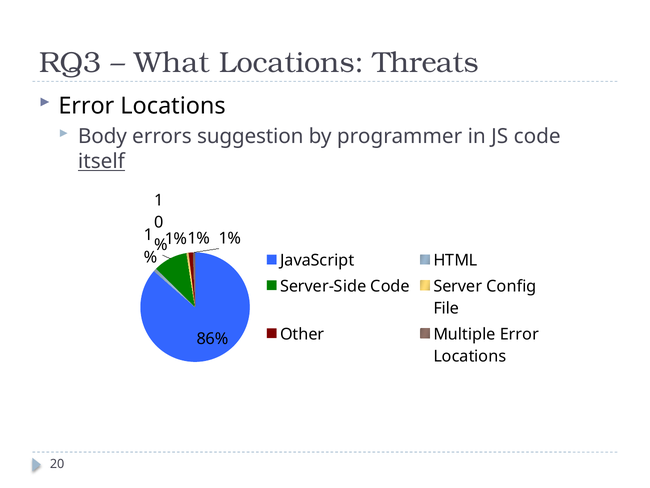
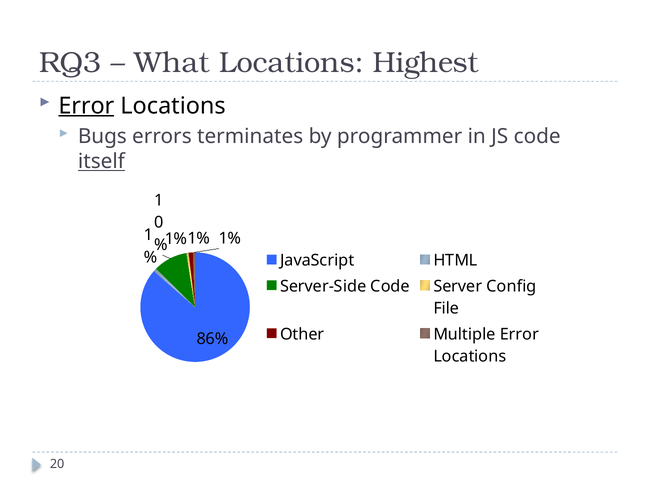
Threats: Threats -> Highest
Error at (86, 106) underline: none -> present
Body: Body -> Bugs
suggestion: suggestion -> terminates
